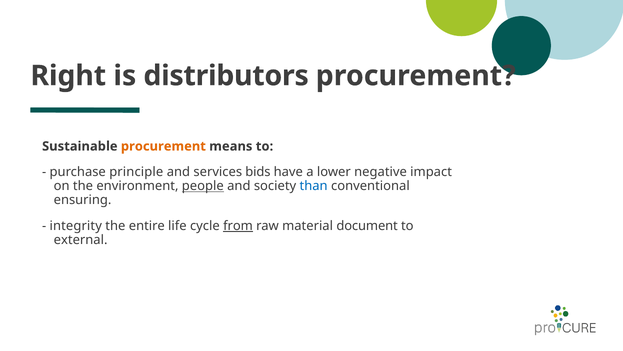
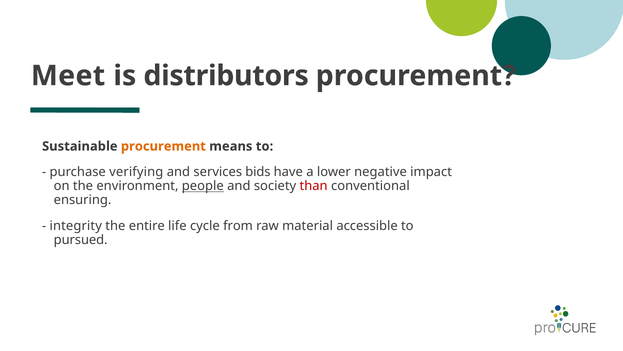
Right: Right -> Meet
principle: principle -> verifying
than colour: blue -> red
from underline: present -> none
document: document -> accessible
external: external -> pursued
